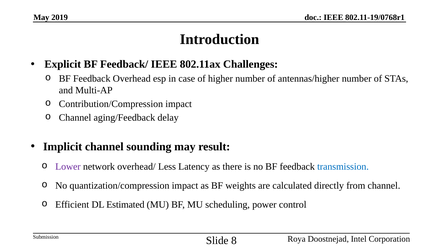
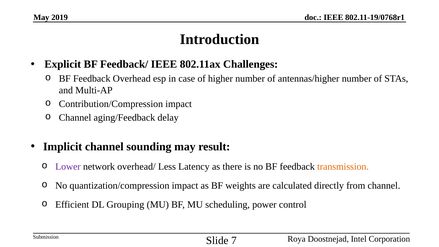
transmission colour: blue -> orange
Estimated: Estimated -> Grouping
8: 8 -> 7
